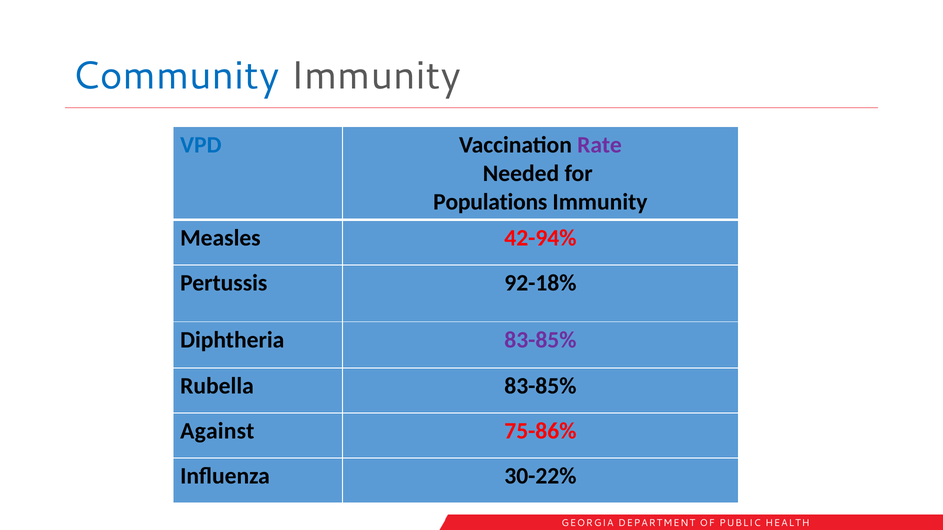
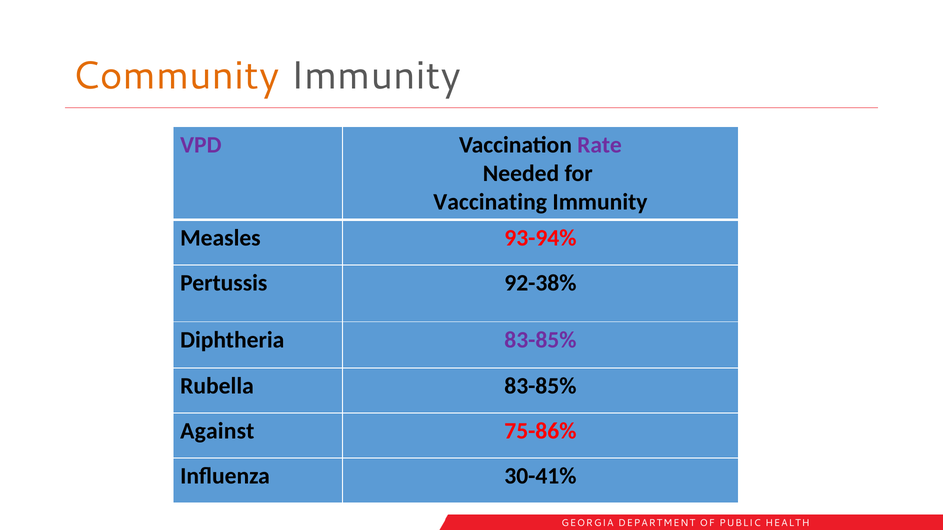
Community colour: blue -> orange
VPD colour: blue -> purple
Populations: Populations -> Vaccinating
42-94%: 42-94% -> 93-94%
92-18%: 92-18% -> 92-38%
30-22%: 30-22% -> 30-41%
